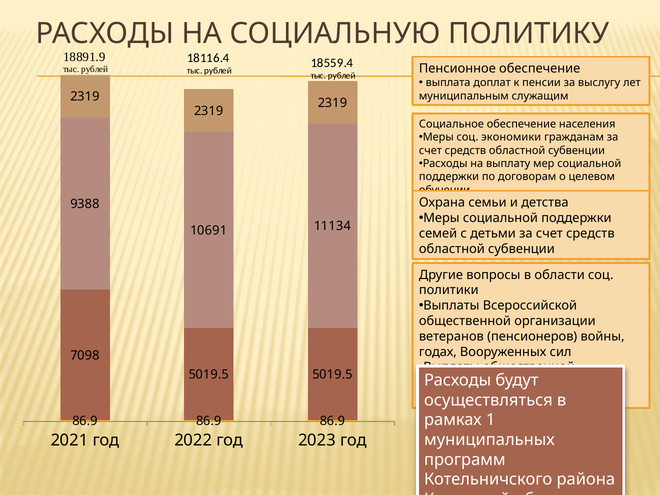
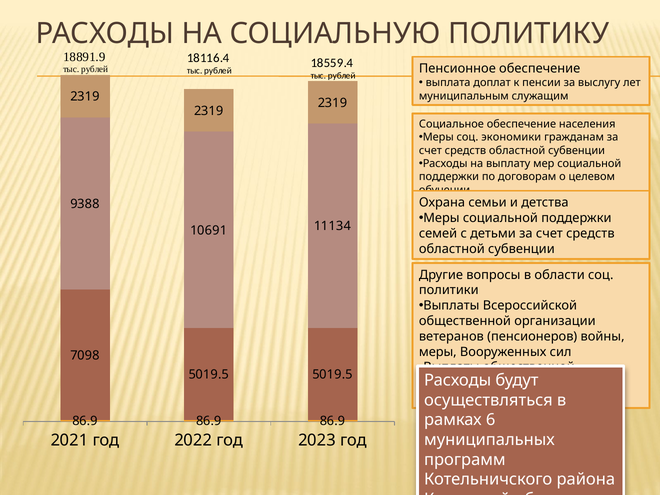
годах at (438, 352): годах -> меры
1: 1 -> 6
